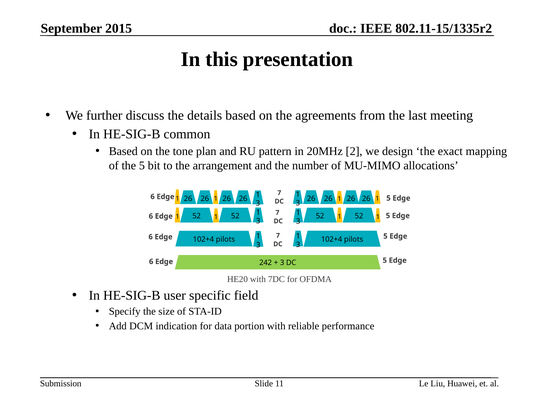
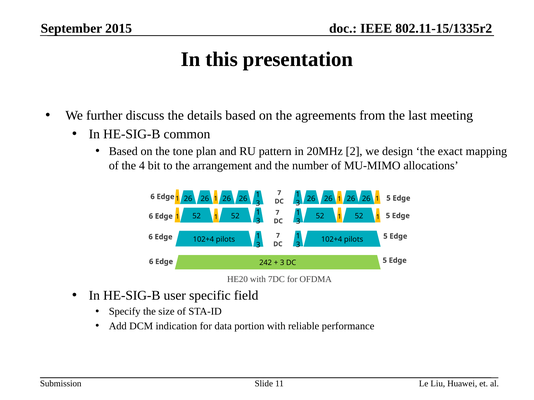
the 5: 5 -> 4
